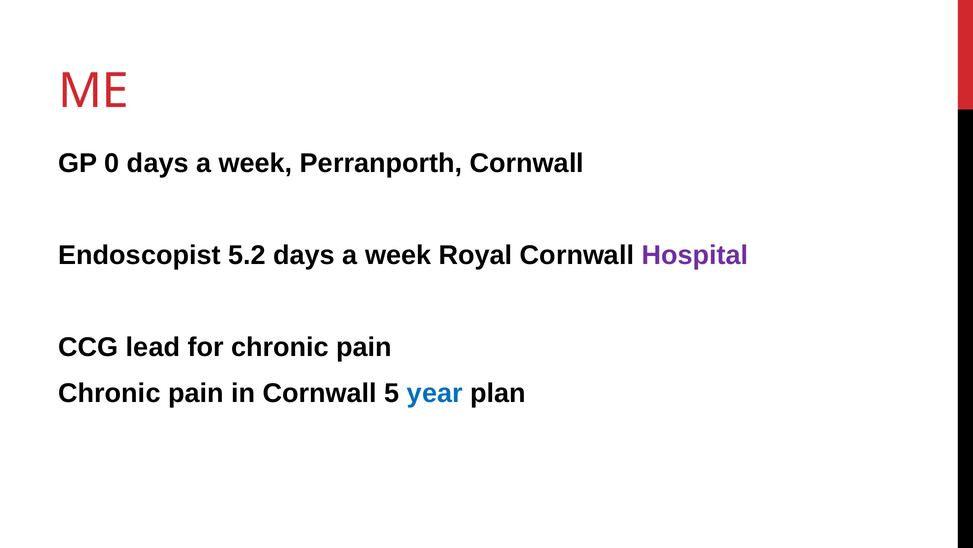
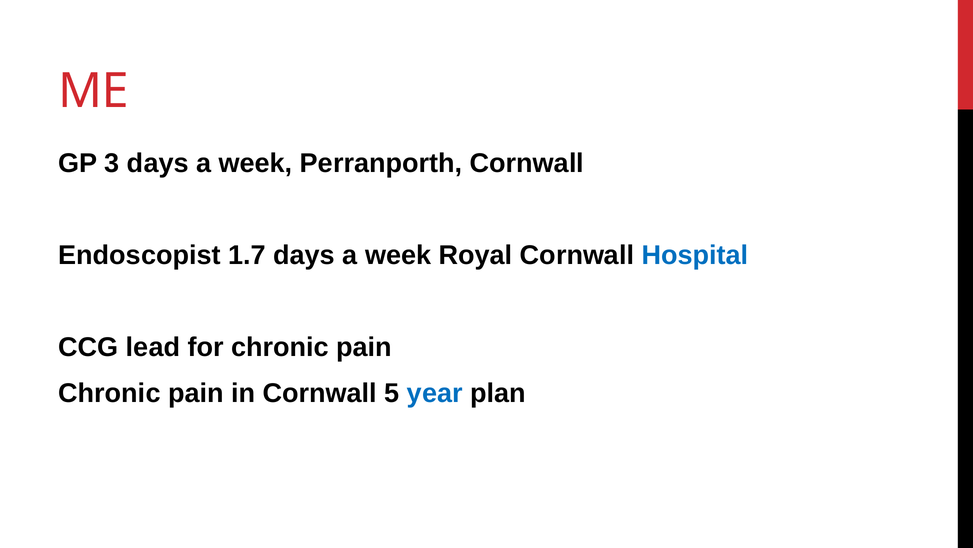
0: 0 -> 3
5.2: 5.2 -> 1.7
Hospital colour: purple -> blue
